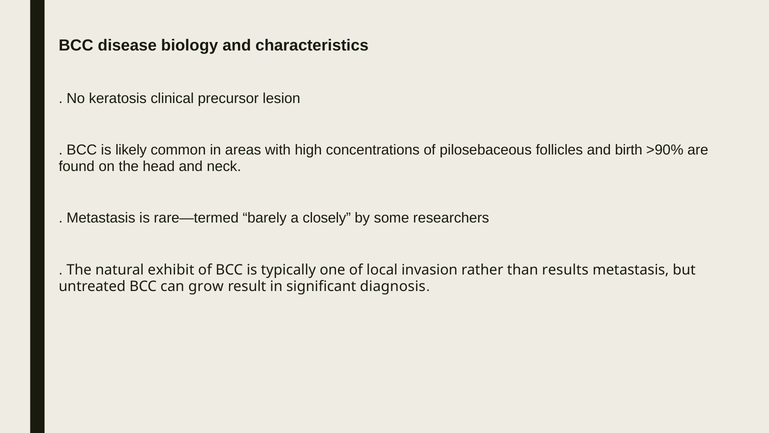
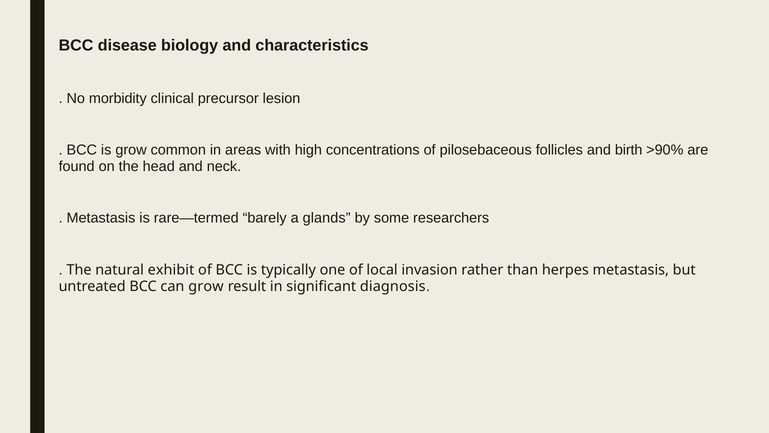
keratosis: keratosis -> morbidity
is likely: likely -> grow
closely: closely -> glands
results: results -> herpes
